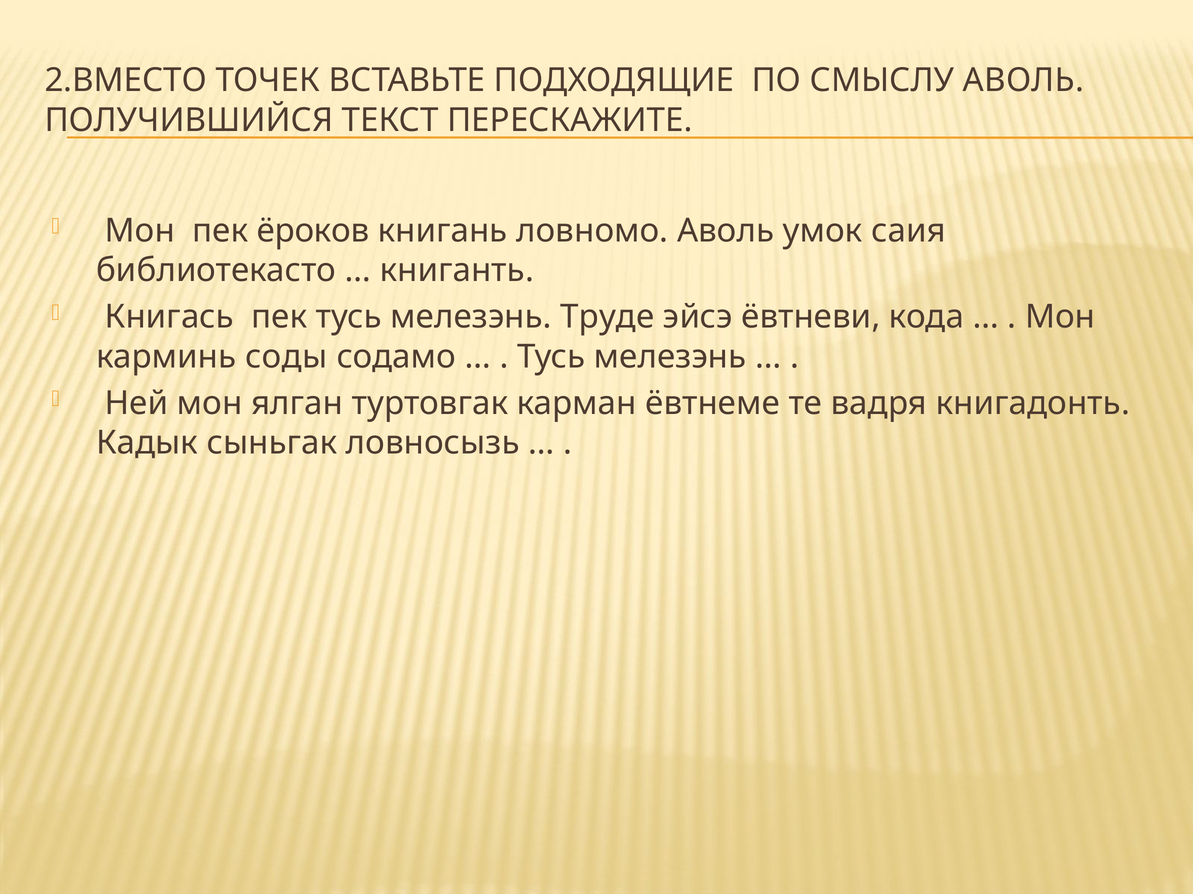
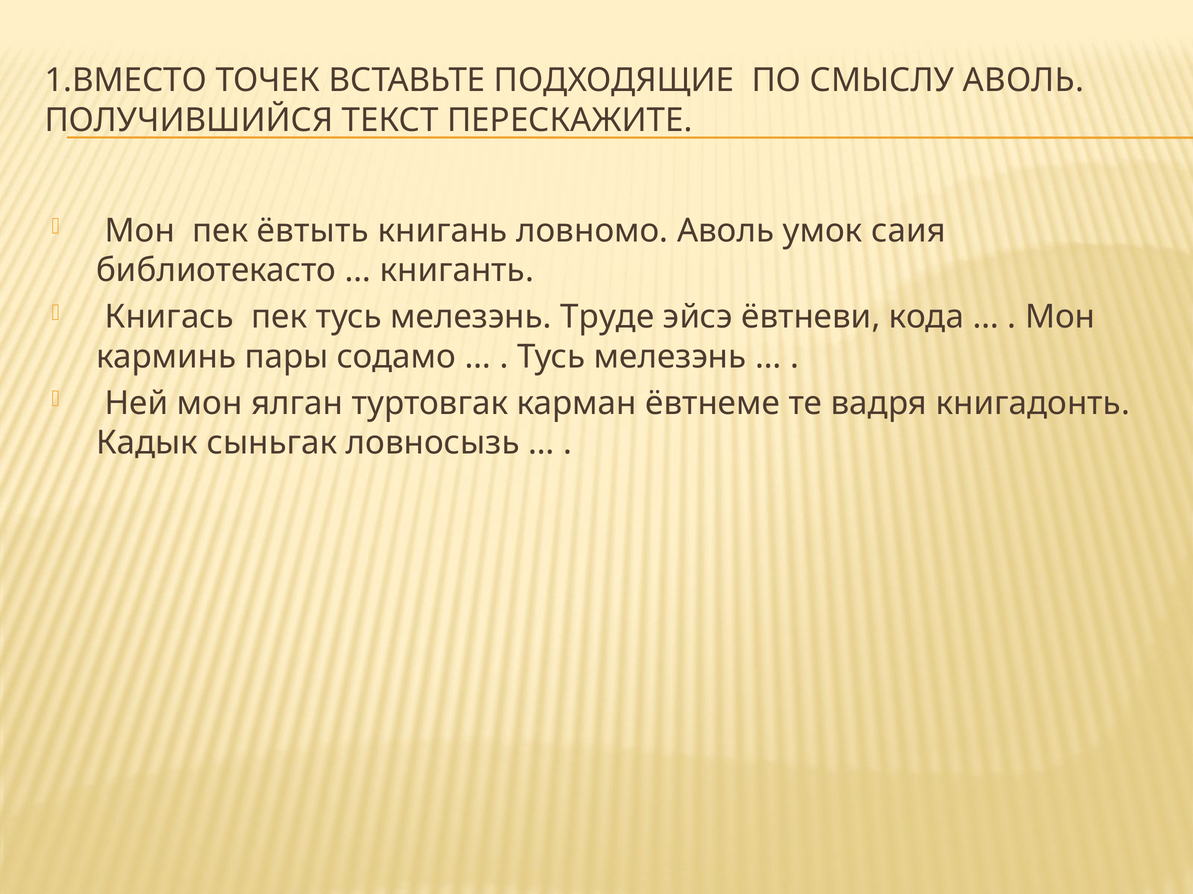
2.ВМЕСТО: 2.ВМЕСТО -> 1.ВМЕСТО
ёроков: ёроков -> ёвтыть
соды: соды -> пары
